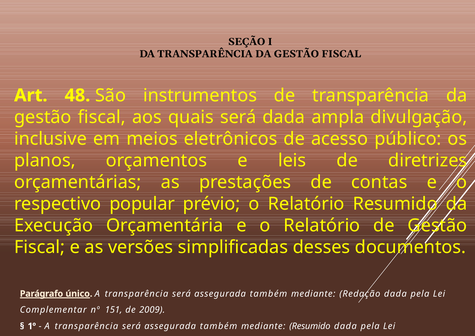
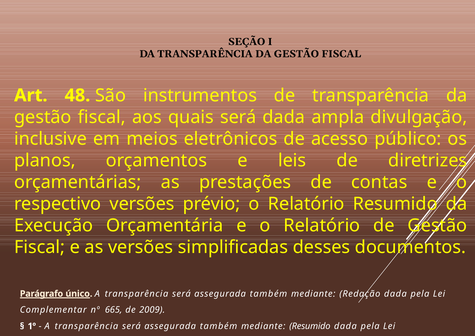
respectivo popular: popular -> versões
151: 151 -> 665
